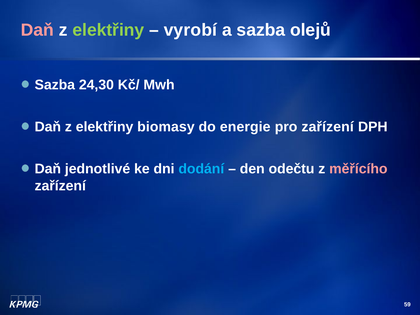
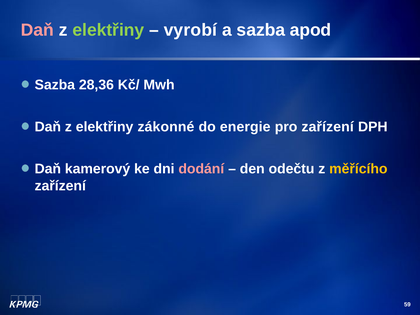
olejů: olejů -> apod
24,30: 24,30 -> 28,36
biomasy: biomasy -> zákonné
jednotlivé: jednotlivé -> kamerový
dodání colour: light blue -> pink
měřícího colour: pink -> yellow
